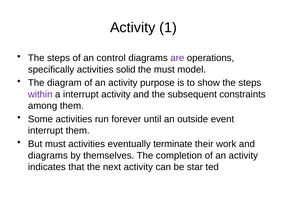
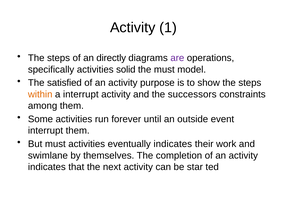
control: control -> directly
diagram: diagram -> satisfied
within colour: purple -> orange
subsequent: subsequent -> successors
eventually terminate: terminate -> indicates
diagrams at (48, 156): diagrams -> swimlane
